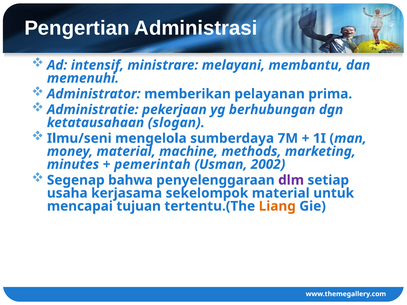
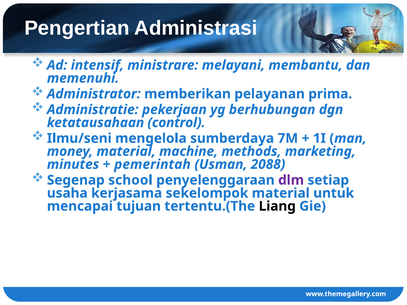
slogan: slogan -> control
2002: 2002 -> 2088
bahwa: bahwa -> school
Liang colour: orange -> black
